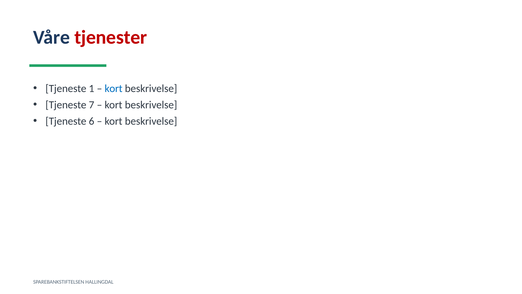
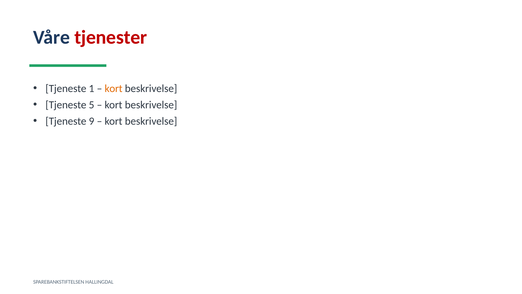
kort at (114, 88) colour: blue -> orange
7: 7 -> 5
6: 6 -> 9
